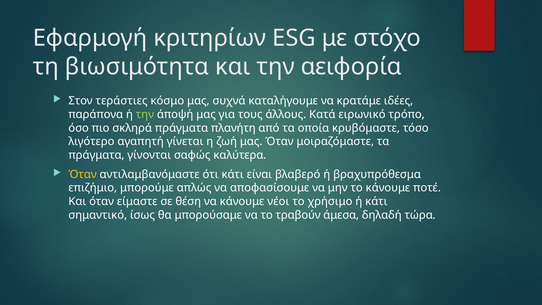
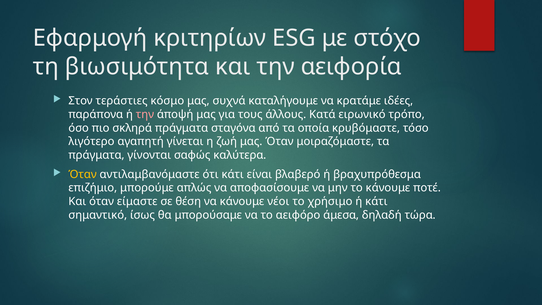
την at (145, 114) colour: light green -> pink
πλανήτη: πλανήτη -> σταγόνα
τραβούν: τραβούν -> αειφόρο
